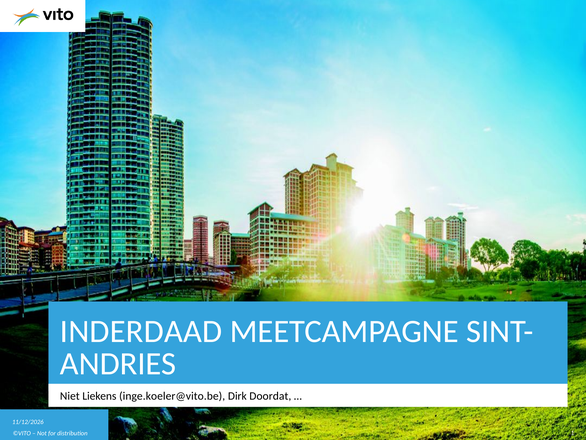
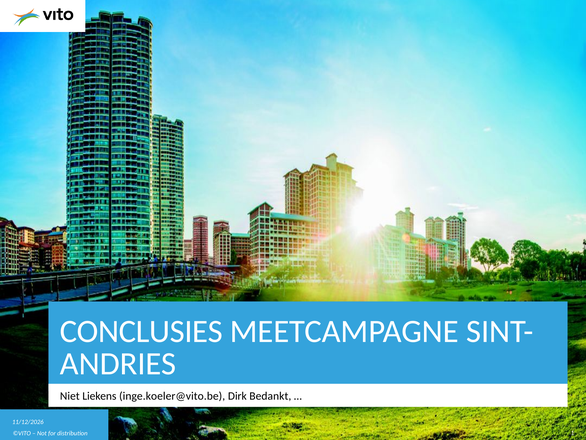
INDERDAAD: INDERDAAD -> CONCLUSIES
Doordat: Doordat -> Bedankt
